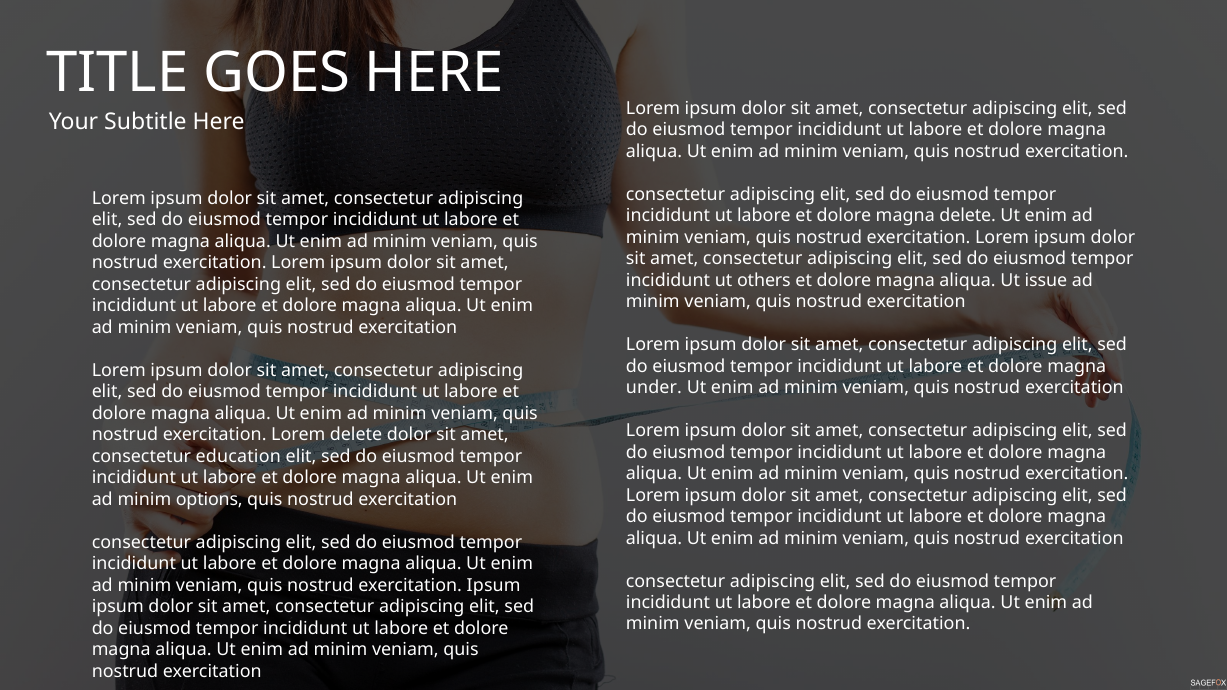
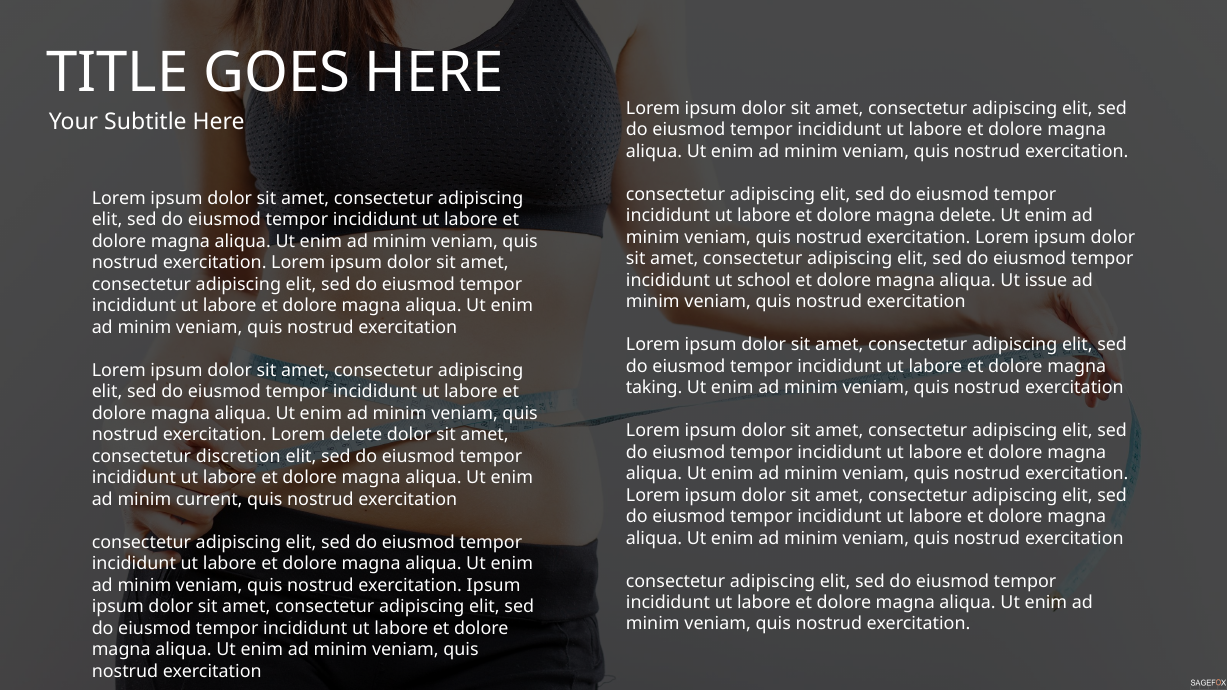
others: others -> school
under: under -> taking
education: education -> discretion
options: options -> current
